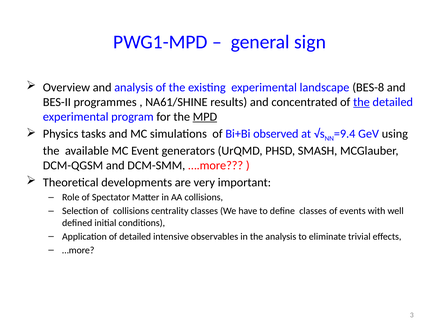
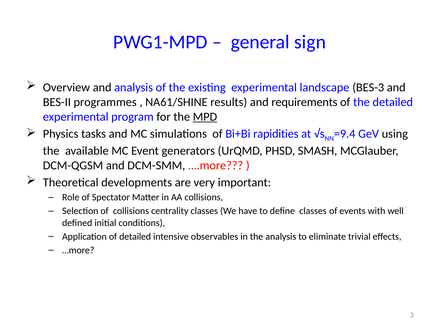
BES-8: BES-8 -> BES-3
concentrated: concentrated -> requirements
the at (362, 102) underline: present -> none
observed: observed -> rapidities
